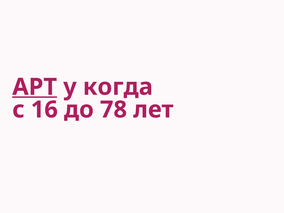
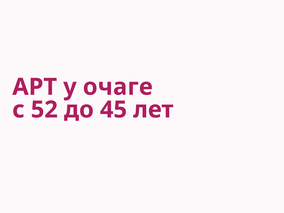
АРТ underline: present -> none
когда: когда -> очаге
16: 16 -> 52
78: 78 -> 45
